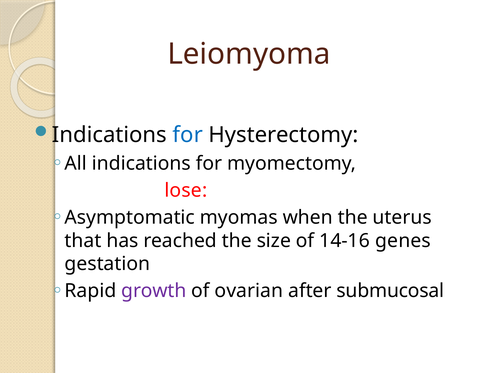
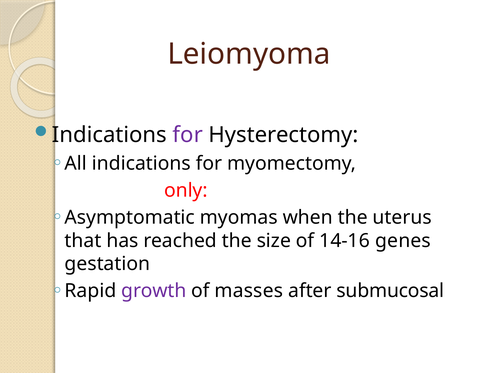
for at (188, 135) colour: blue -> purple
lose: lose -> only
ovarian: ovarian -> masses
